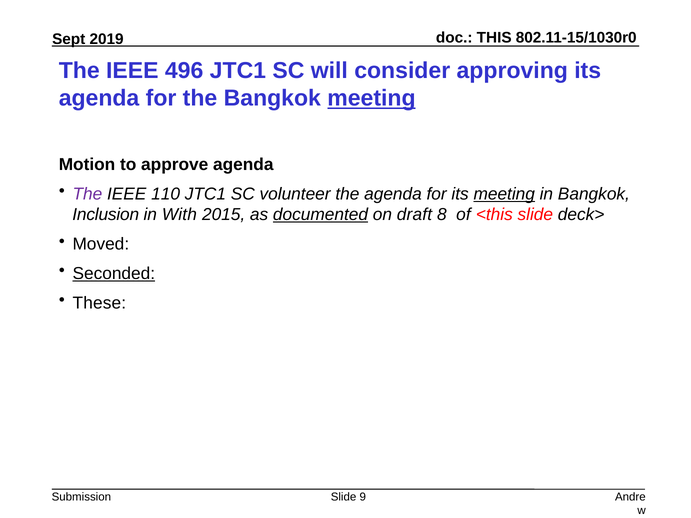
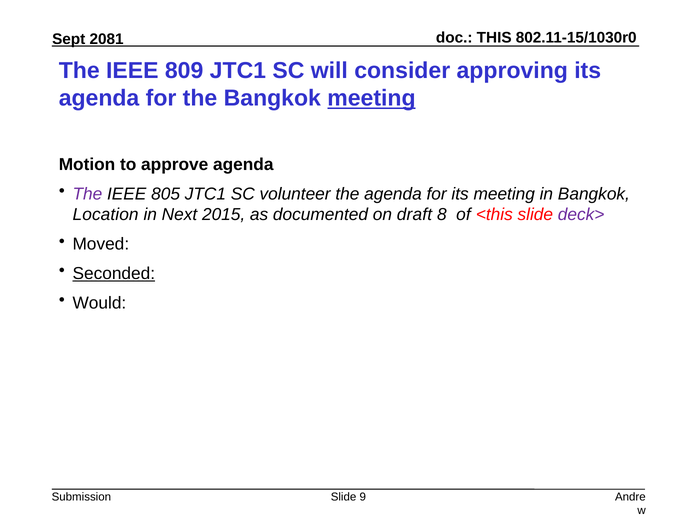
2019: 2019 -> 2081
496: 496 -> 809
110: 110 -> 805
meeting at (504, 194) underline: present -> none
Inclusion: Inclusion -> Location
With: With -> Next
documented underline: present -> none
deck> colour: black -> purple
These: These -> Would
